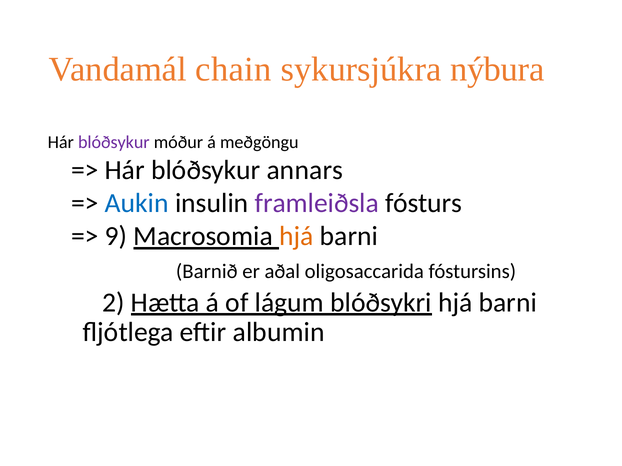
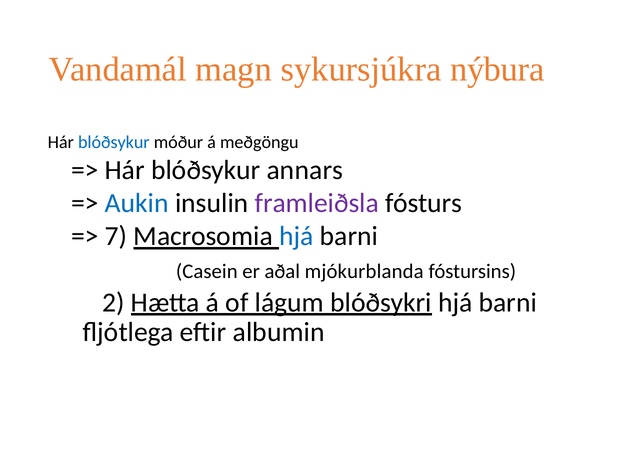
chain: chain -> magn
blóðsykur at (114, 142) colour: purple -> blue
9: 9 -> 7
hjá at (296, 237) colour: orange -> blue
Barnið: Barnið -> Casein
oligosaccarida: oligosaccarida -> mjókurblanda
